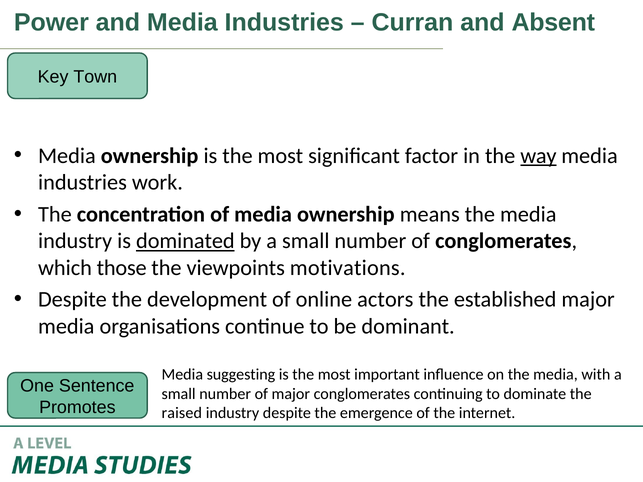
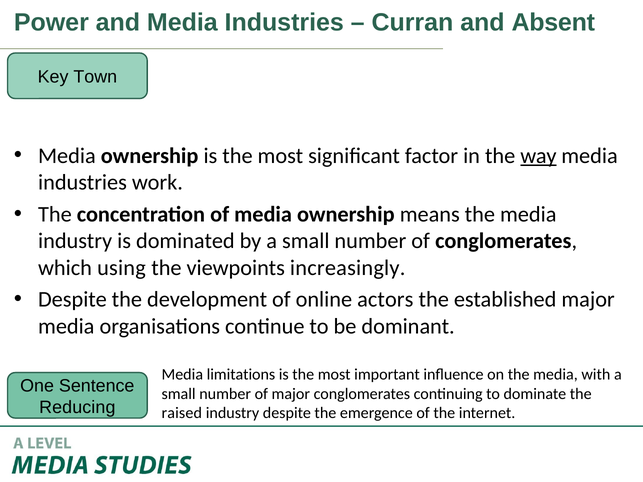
dominated underline: present -> none
those: those -> using
motivations: motivations -> increasingly
suggesting: suggesting -> limitations
Promotes: Promotes -> Reducing
